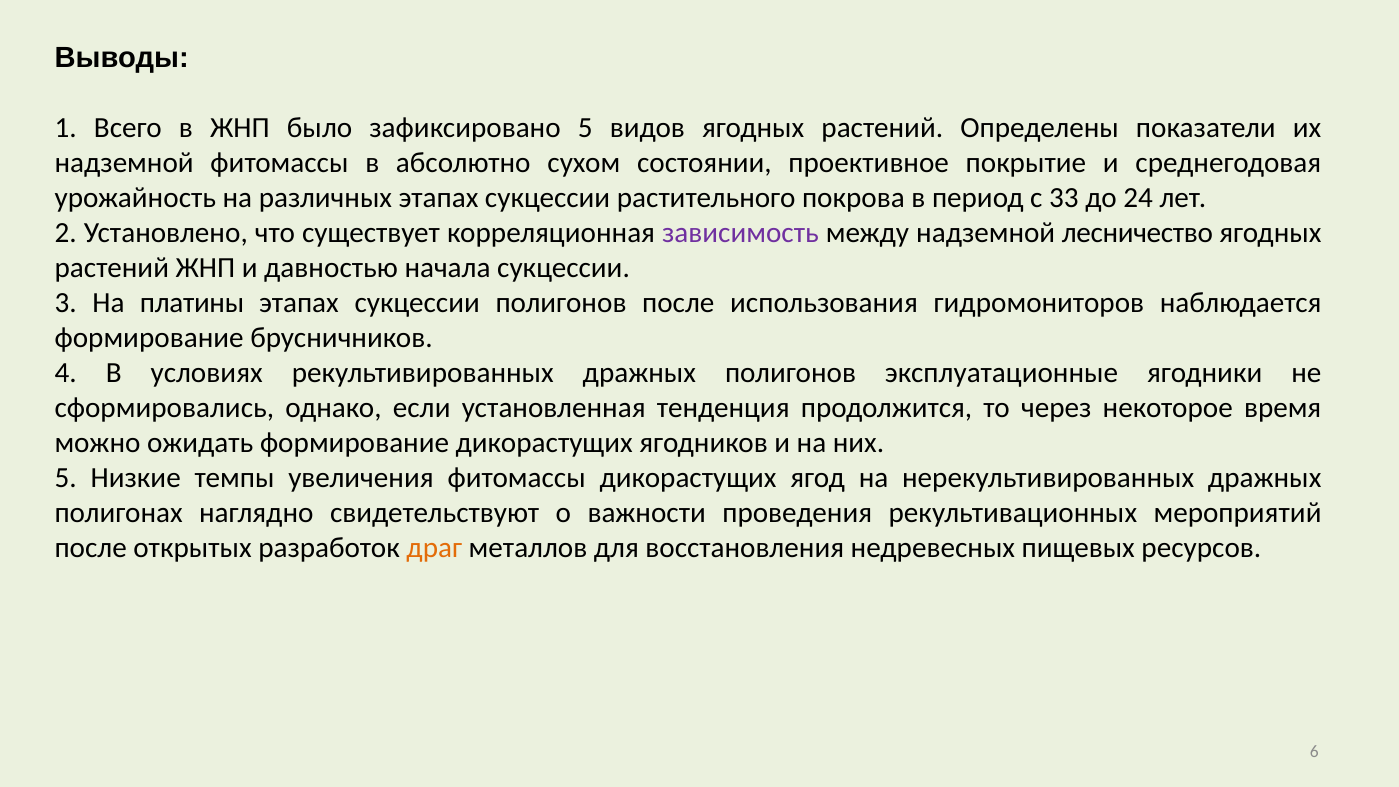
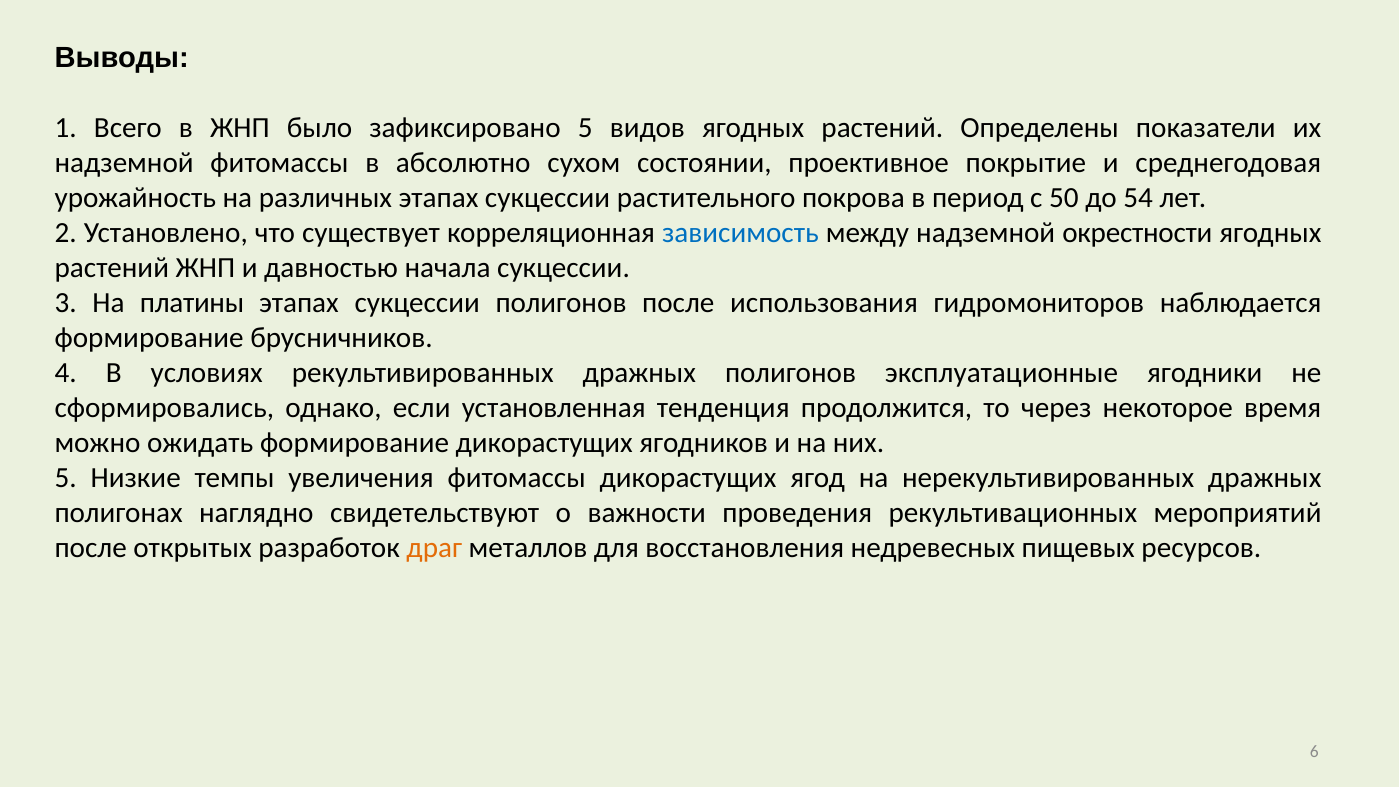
33: 33 -> 50
24: 24 -> 54
зависимость colour: purple -> blue
лесничество: лесничество -> окрестности
